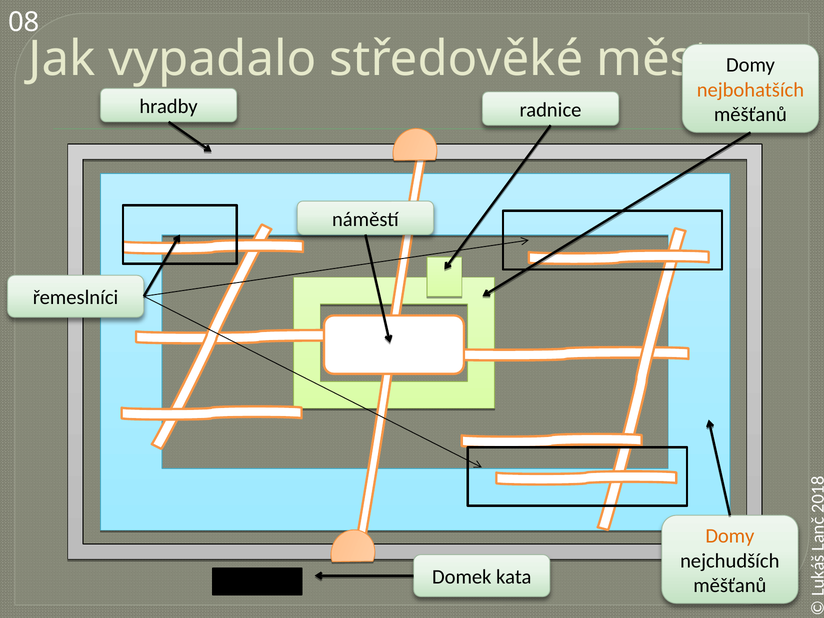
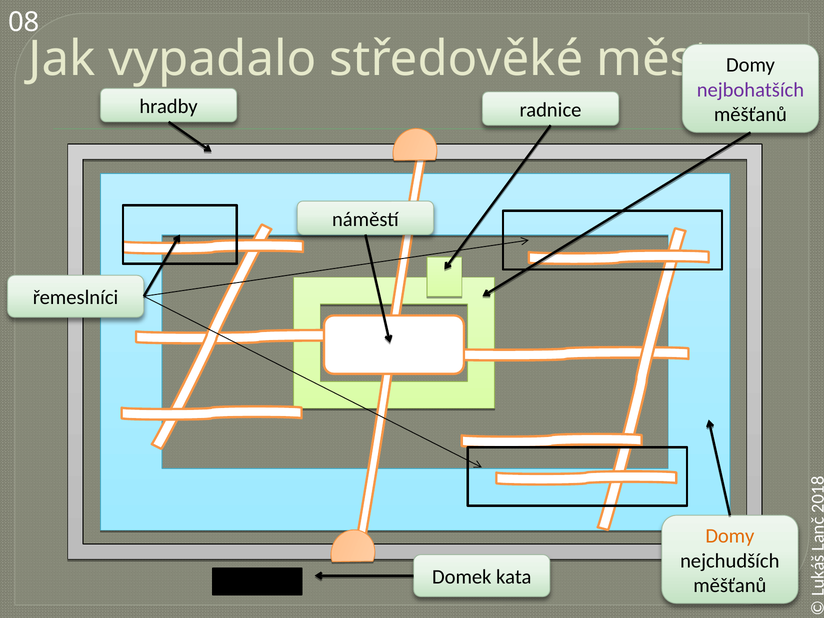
nejbohatších colour: orange -> purple
